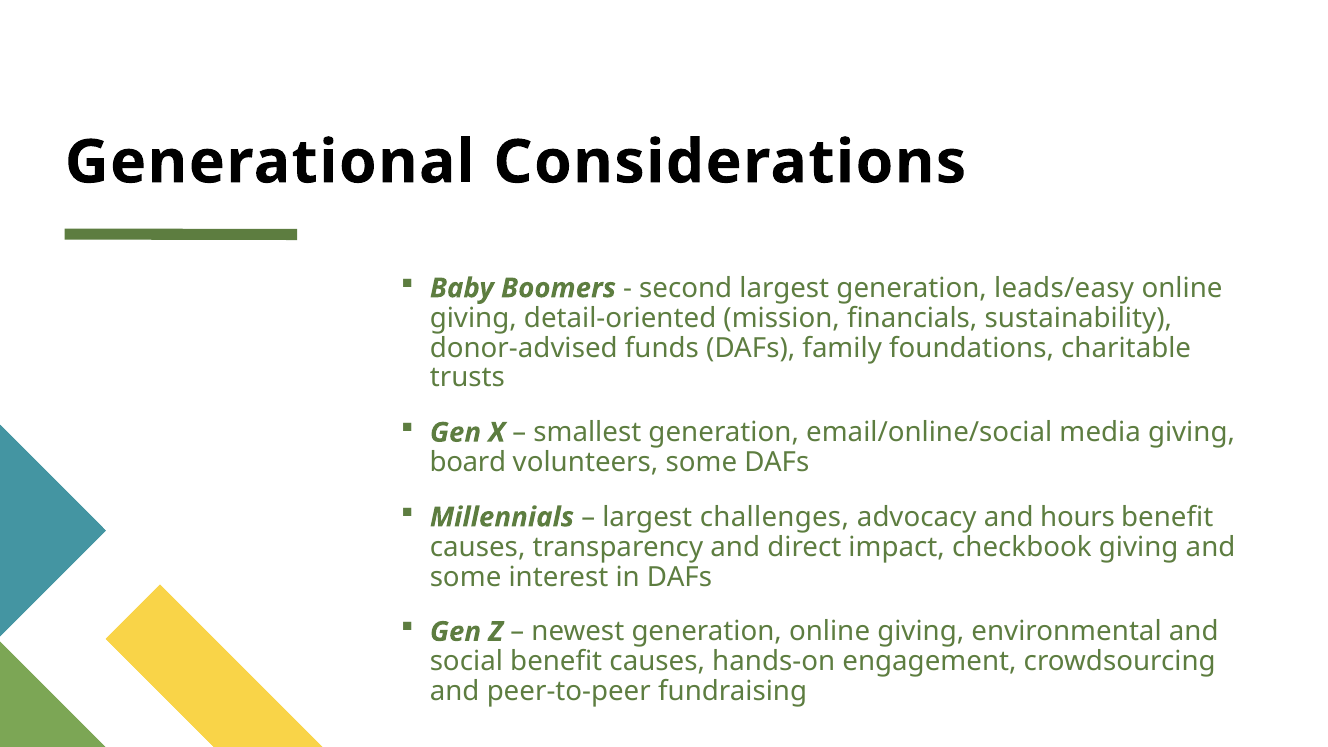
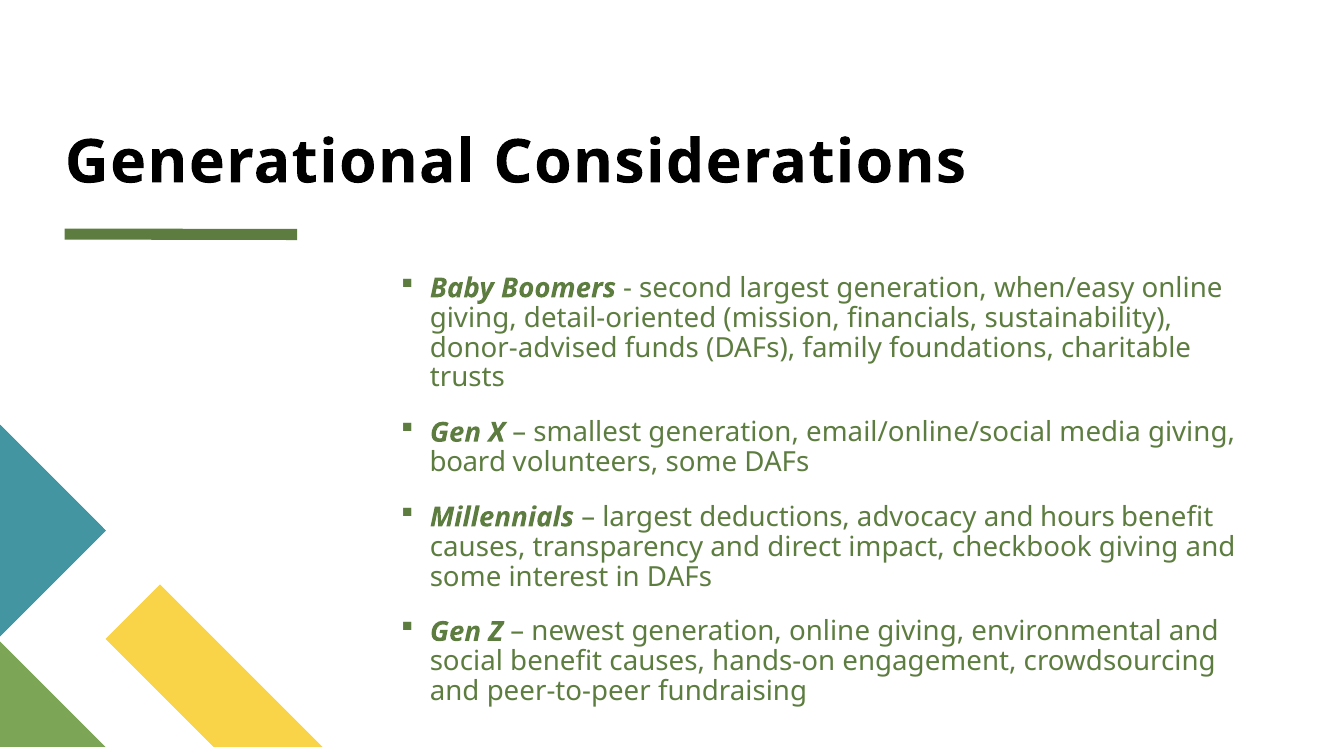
leads/easy: leads/easy -> when/easy
challenges: challenges -> deductions
